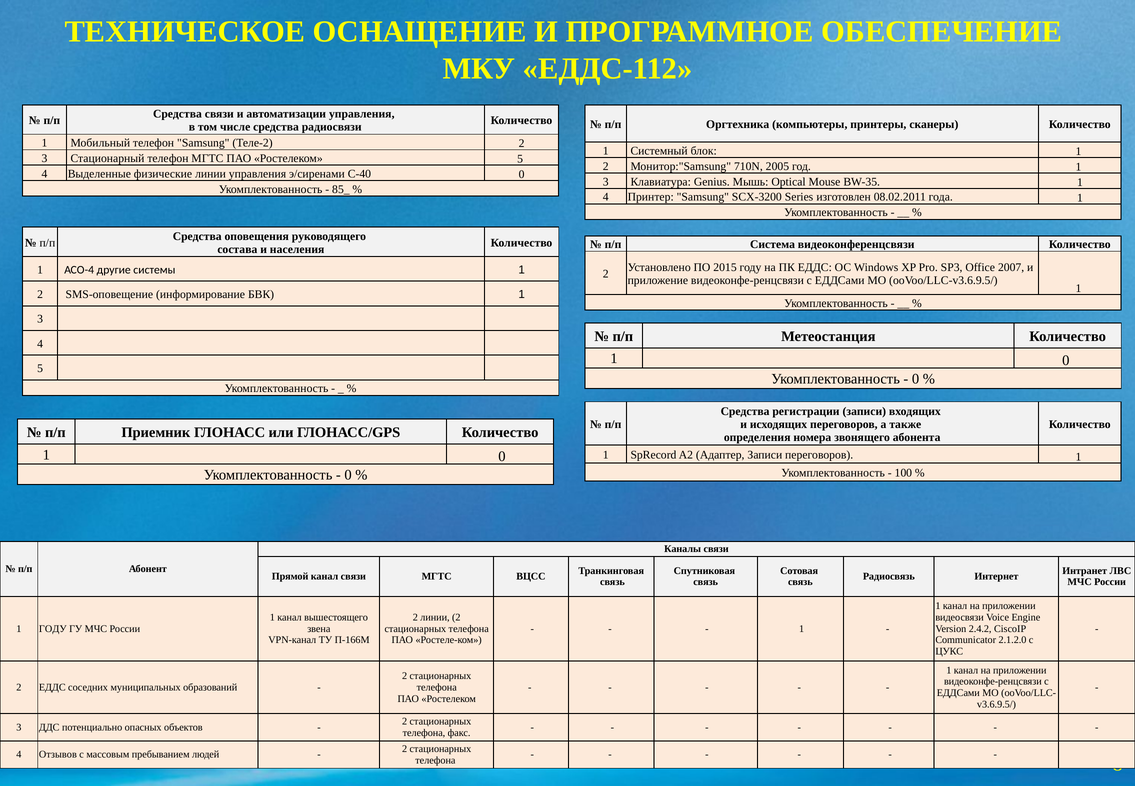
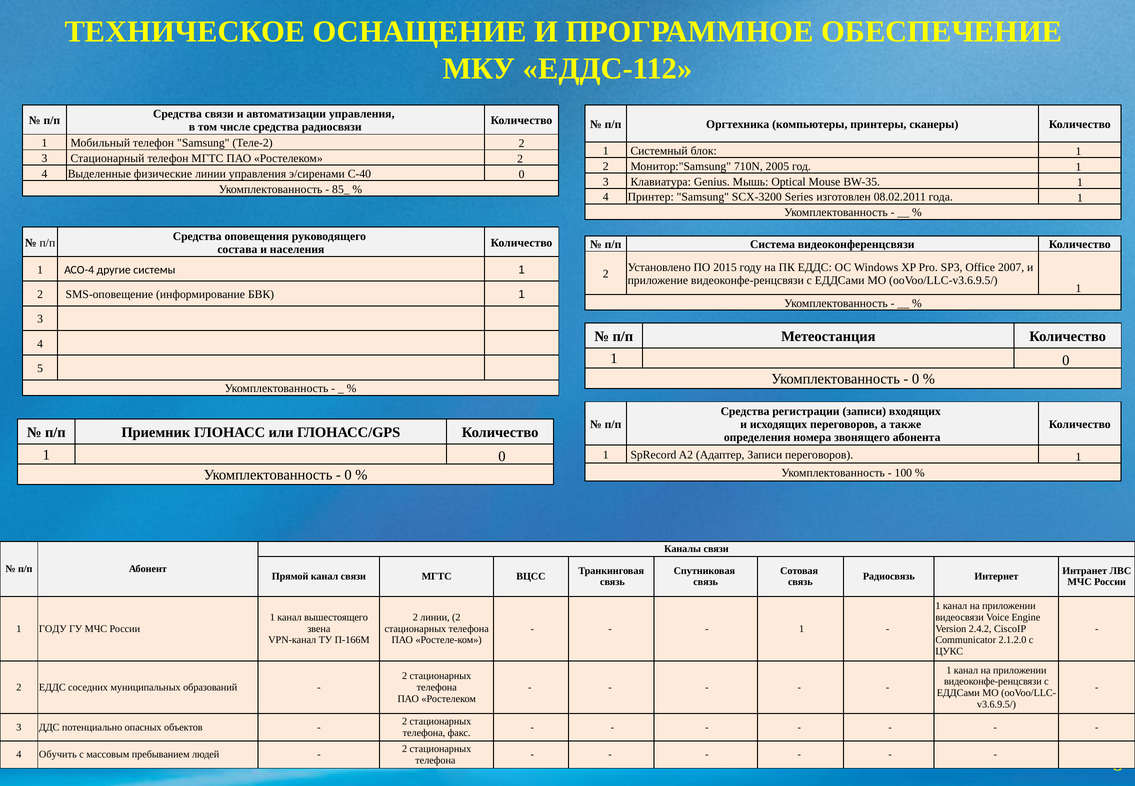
Ростелеком 5: 5 -> 2
Отзывов: Отзывов -> Обучить
